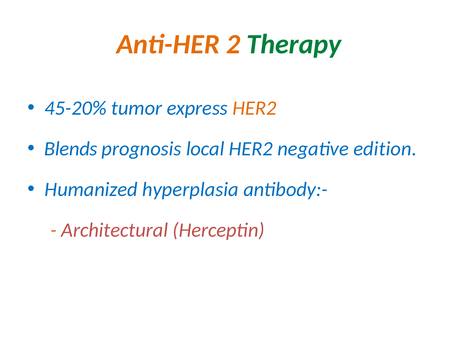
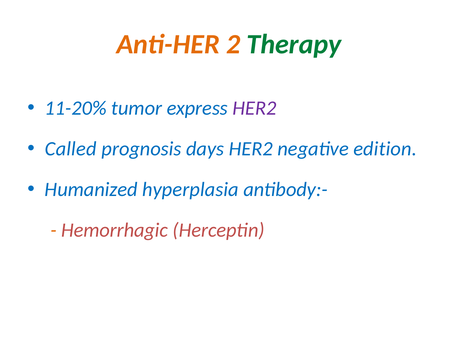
45-20%: 45-20% -> 11-20%
HER2 at (254, 108) colour: orange -> purple
Blends: Blends -> Called
local: local -> days
Architectural: Architectural -> Hemorrhagic
